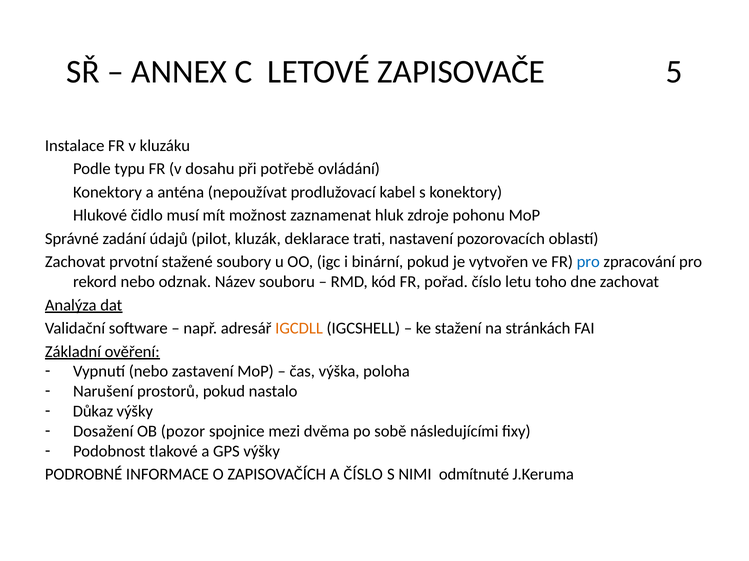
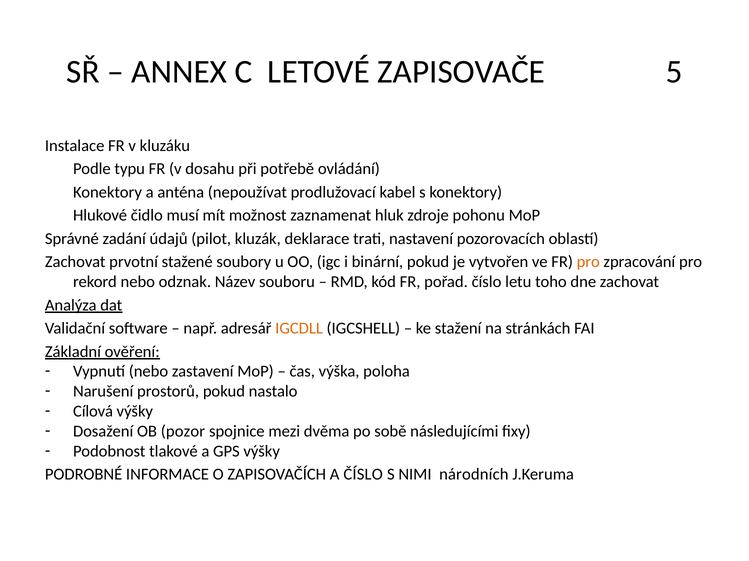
pro at (588, 262) colour: blue -> orange
Důkaz: Důkaz -> Cílová
odmítnuté: odmítnuté -> národních
